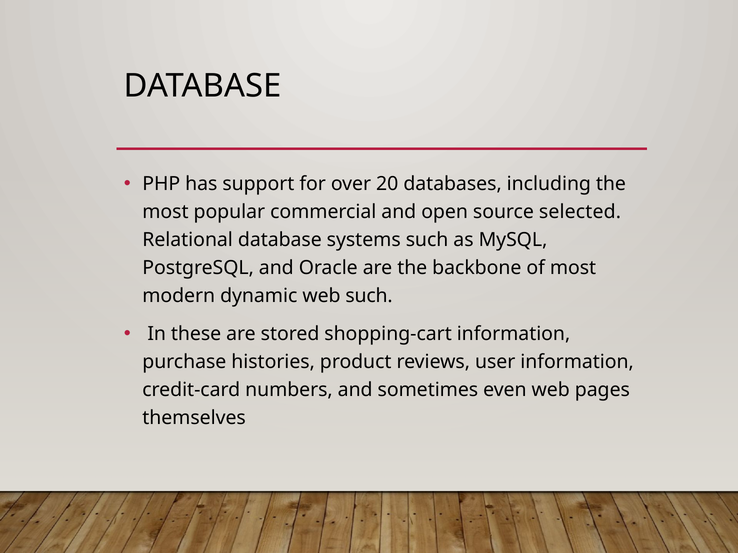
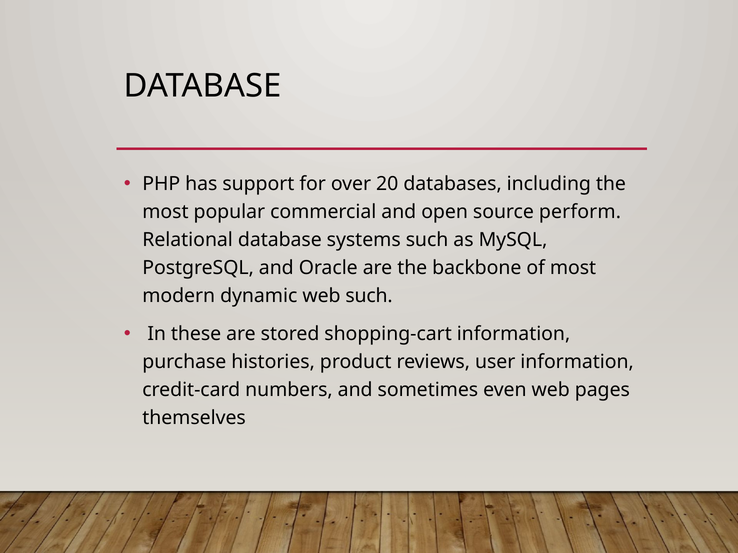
selected: selected -> perform
